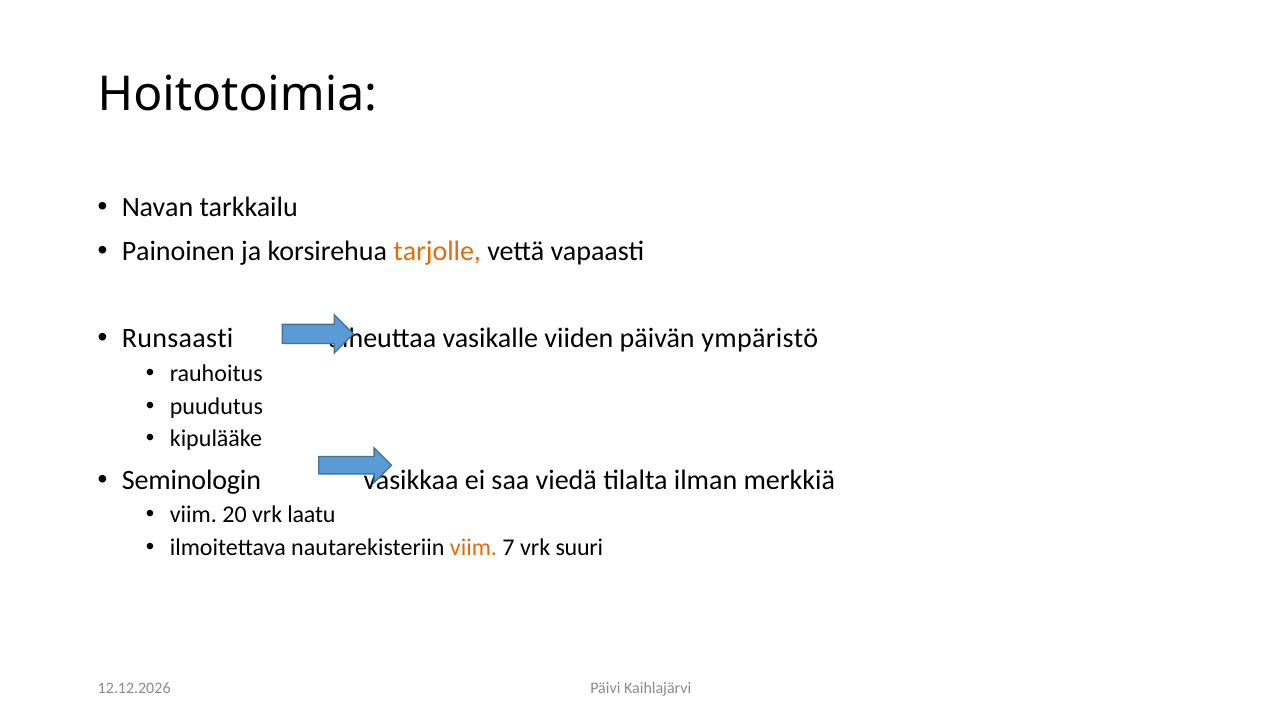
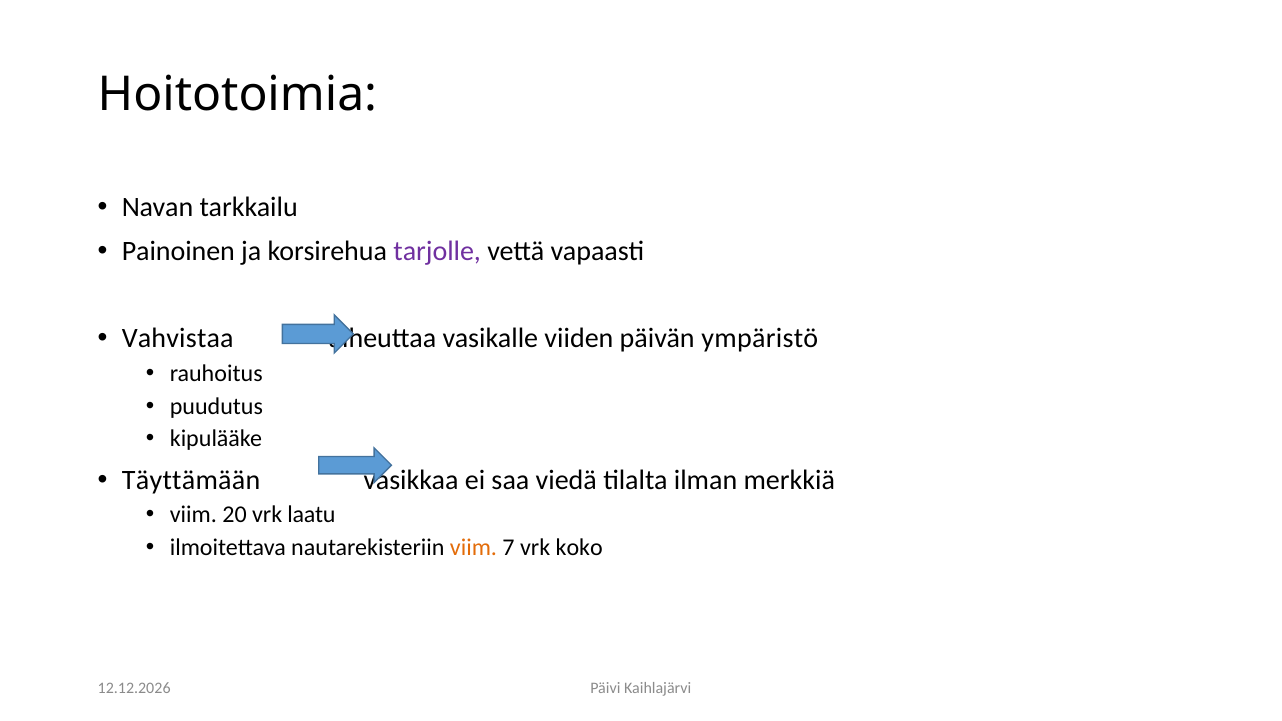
tarjolle colour: orange -> purple
Runsaasti: Runsaasti -> Vahvistaa
Seminologin: Seminologin -> Täyttämään
suuri: suuri -> koko
